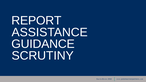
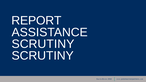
GUIDANCE at (43, 44): GUIDANCE -> SCRUTINY
